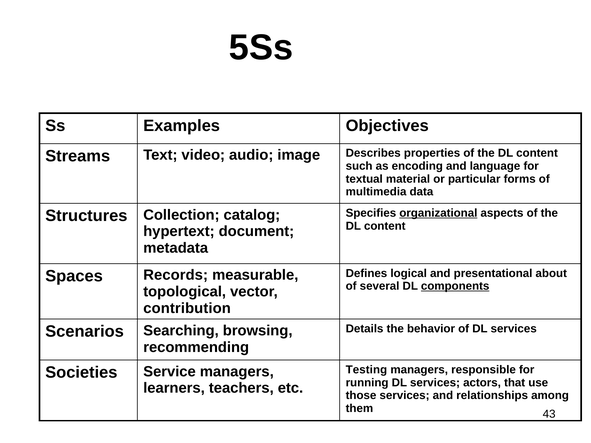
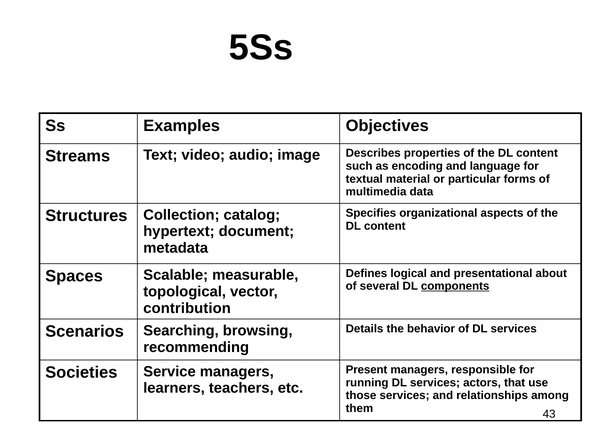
organizational underline: present -> none
Records: Records -> Scalable
Testing: Testing -> Present
